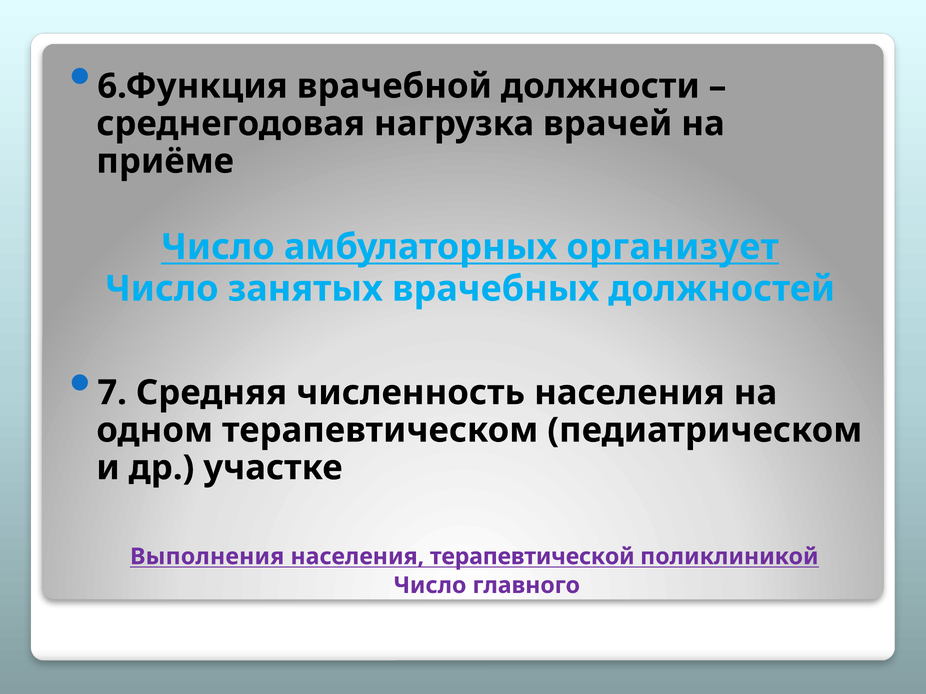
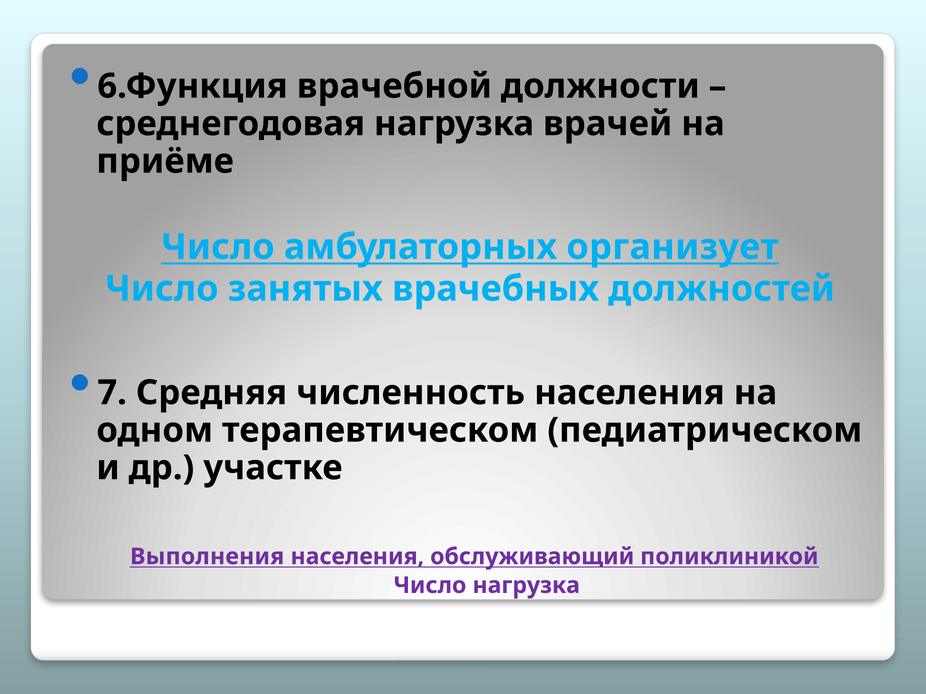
терапевтической: терапевтической -> обслуживающий
Число главного: главного -> нагрузка
